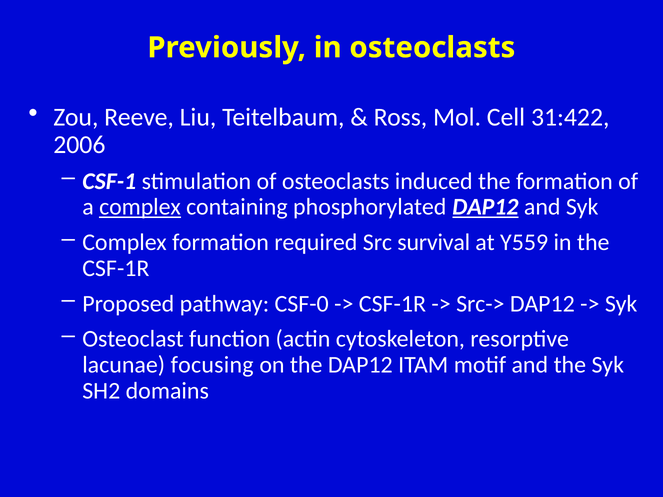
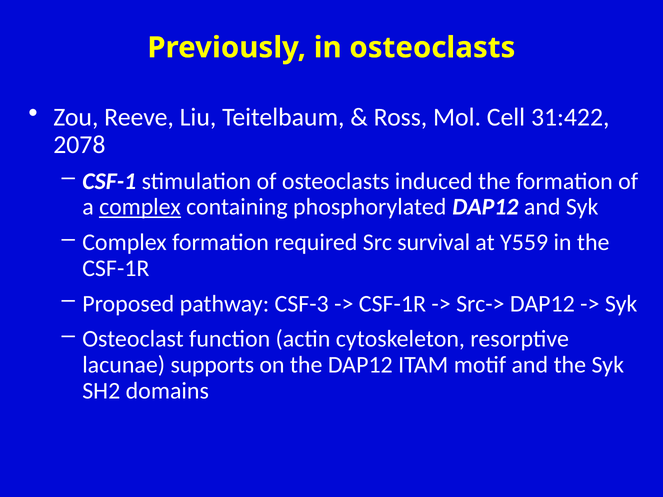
2006: 2006 -> 2078
DAP12 at (485, 207) underline: present -> none
CSF-0: CSF-0 -> CSF-3
focusing: focusing -> supports
